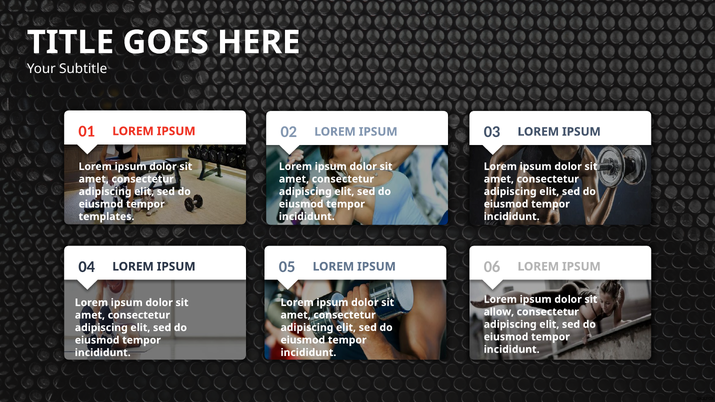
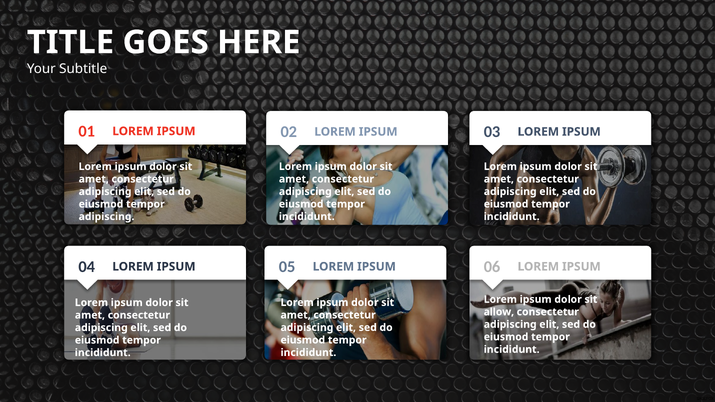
templates at (107, 217): templates -> adipiscing
